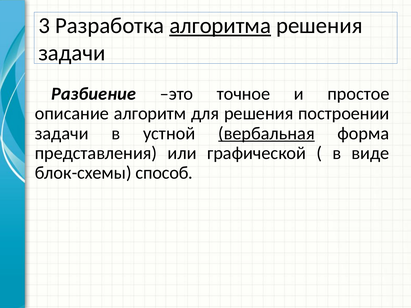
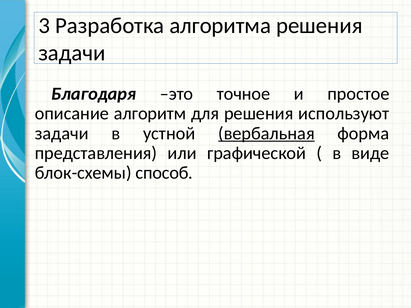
алгоритма underline: present -> none
Разбиение: Разбиение -> Благодаря
построении: построении -> используют
